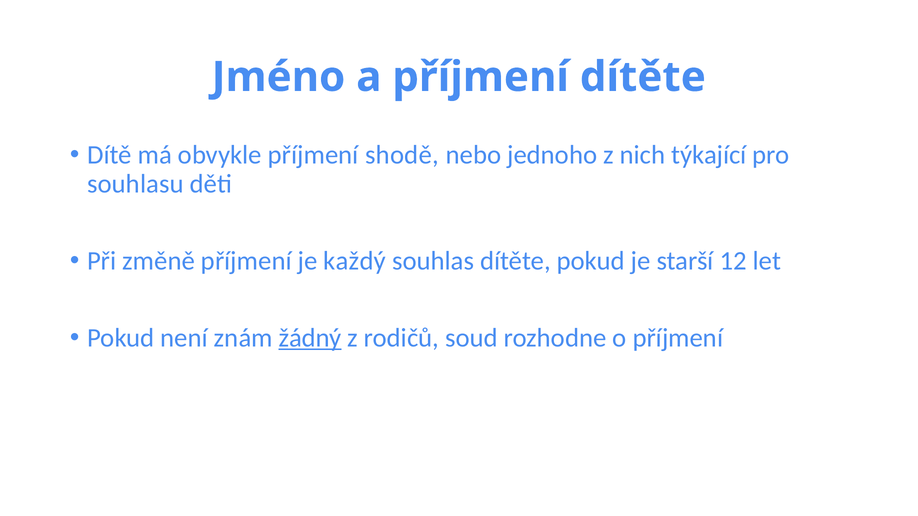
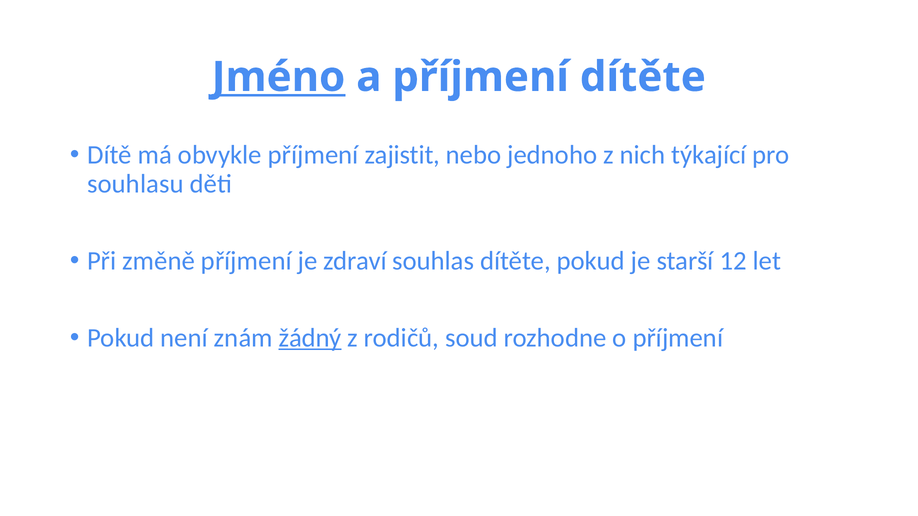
Jméno underline: none -> present
shodě: shodě -> zajistit
každý: každý -> zdraví
